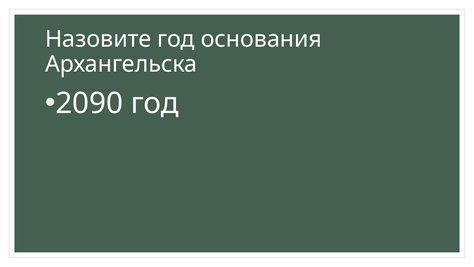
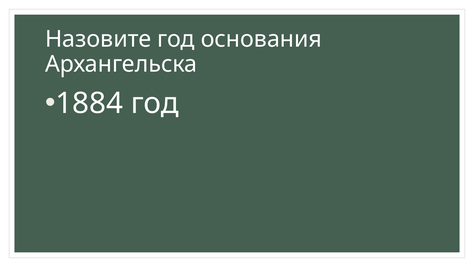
2090: 2090 -> 1884
